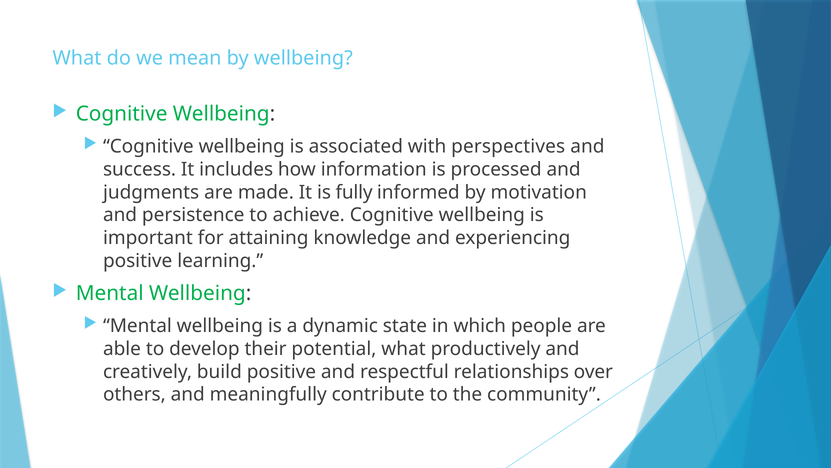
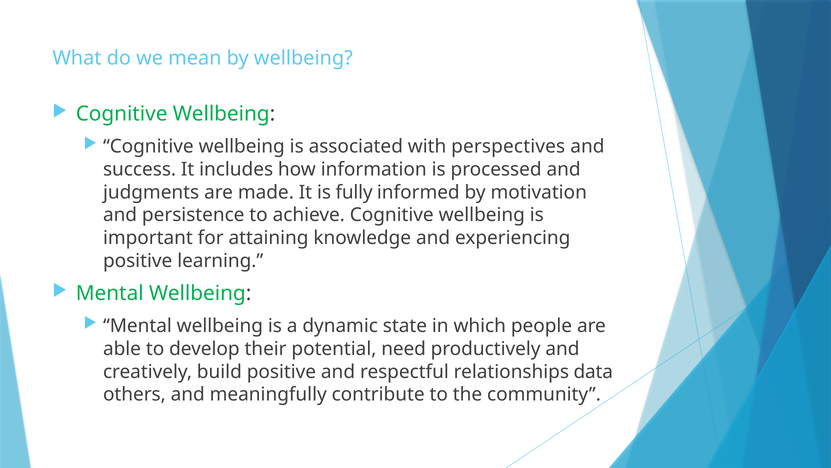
potential what: what -> need
over: over -> data
